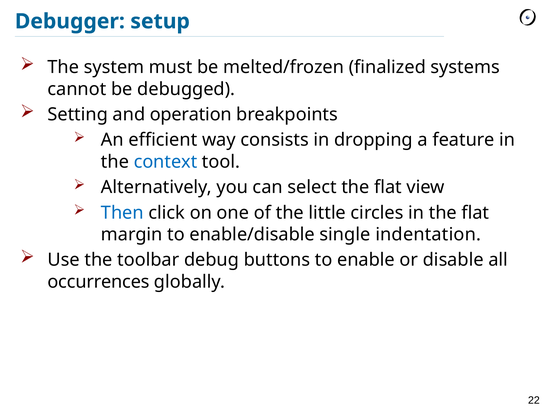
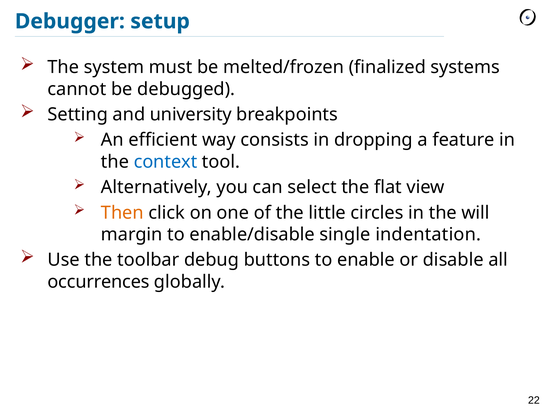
operation: operation -> university
Then colour: blue -> orange
in the flat: flat -> will
